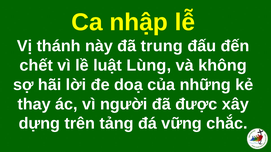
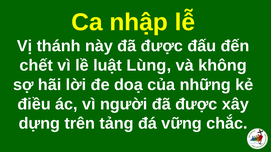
này đã trung: trung -> được
thay: thay -> điều
